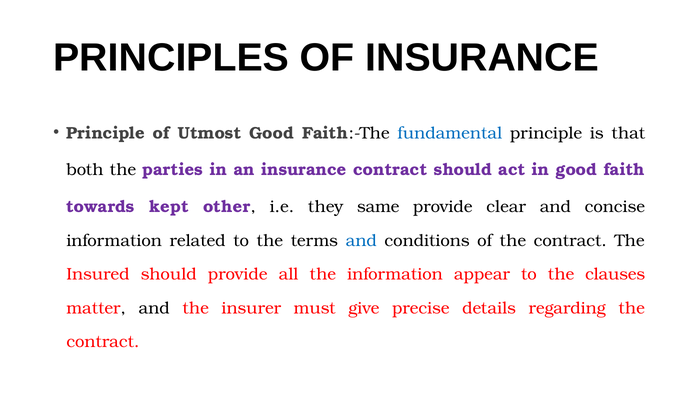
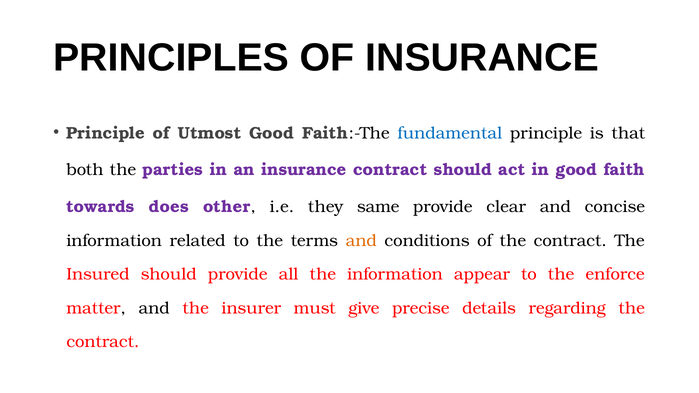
kept: kept -> does
and at (361, 241) colour: blue -> orange
clauses: clauses -> enforce
